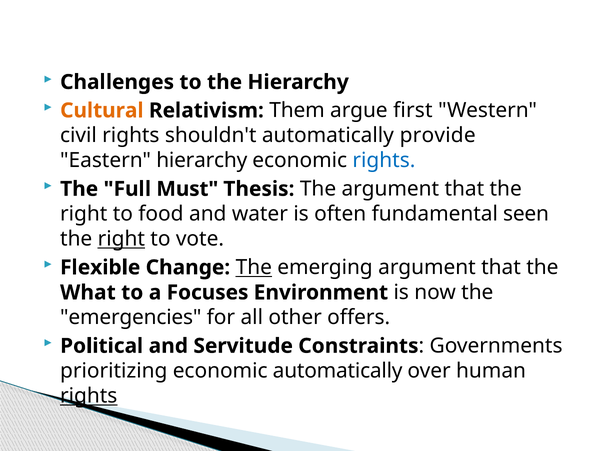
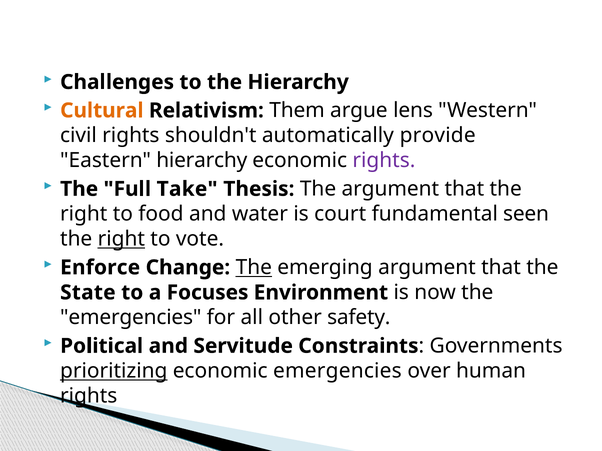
first: first -> lens
rights at (384, 161) colour: blue -> purple
Must: Must -> Take
often: often -> court
Flexible: Flexible -> Enforce
What: What -> State
offers: offers -> safety
prioritizing underline: none -> present
economic automatically: automatically -> emergencies
rights at (89, 396) underline: present -> none
